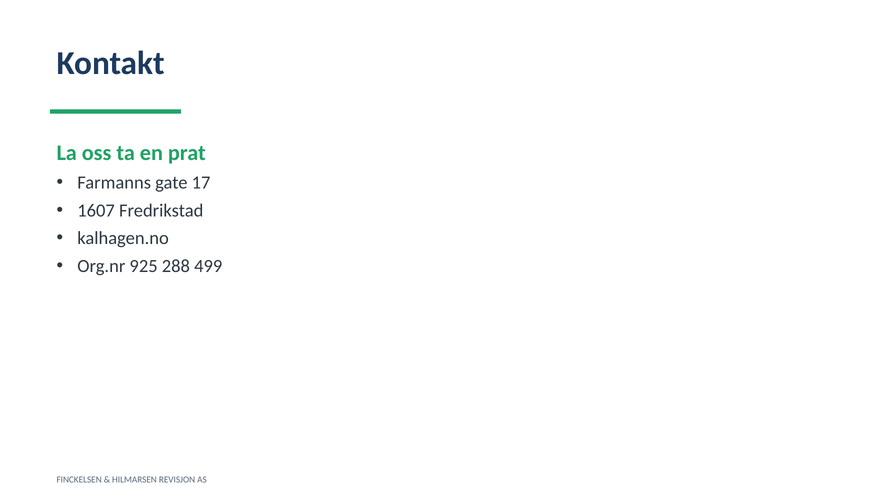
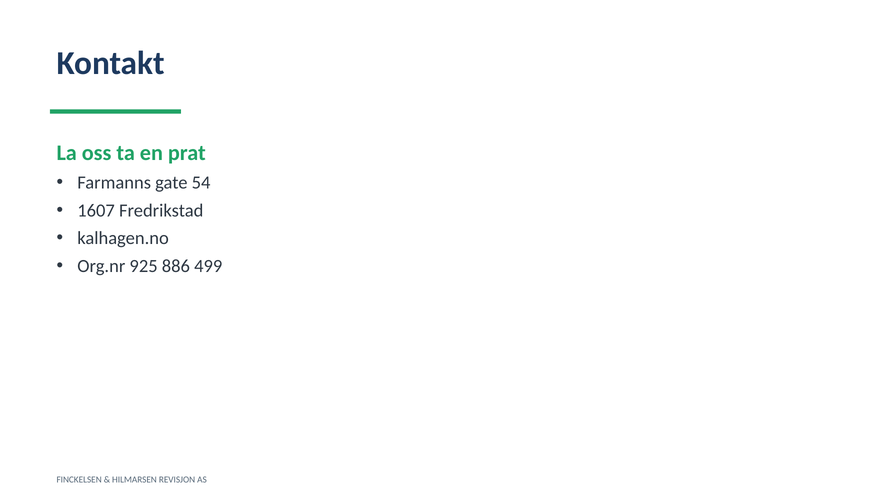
17: 17 -> 54
288: 288 -> 886
